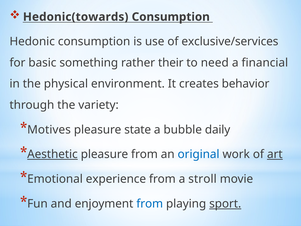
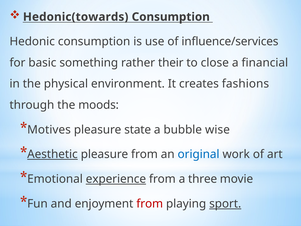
exclusive/services: exclusive/services -> influence/services
need: need -> close
behavior: behavior -> fashions
variety: variety -> moods
daily: daily -> wise
art underline: present -> none
experience underline: none -> present
stroll: stroll -> three
from at (150, 204) colour: blue -> red
